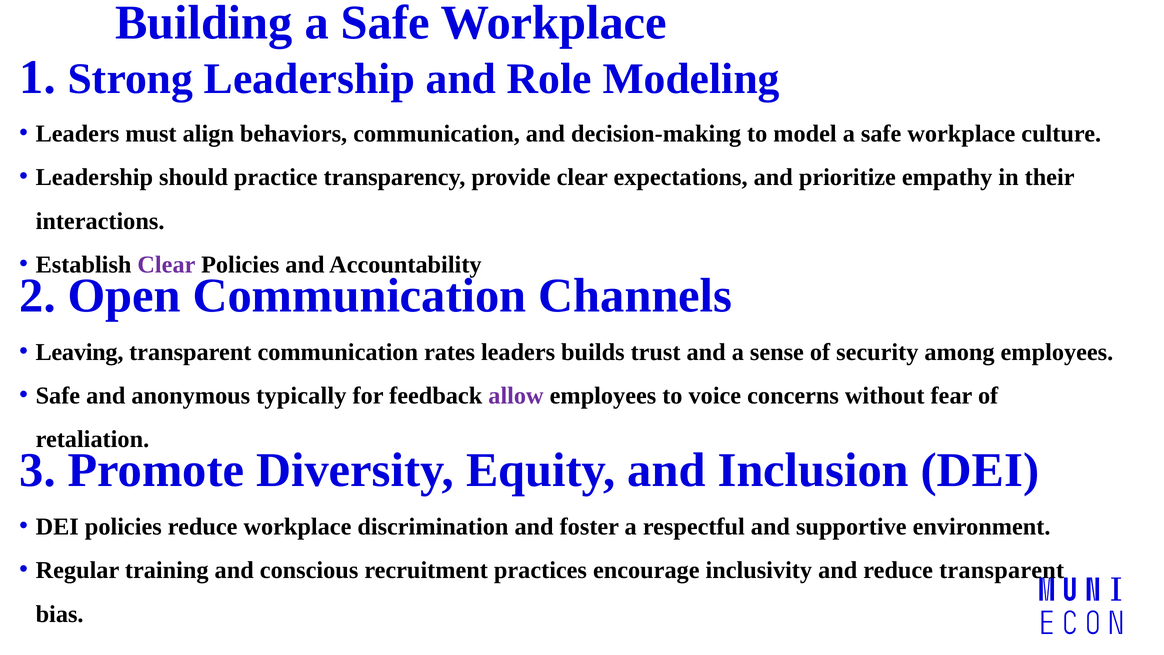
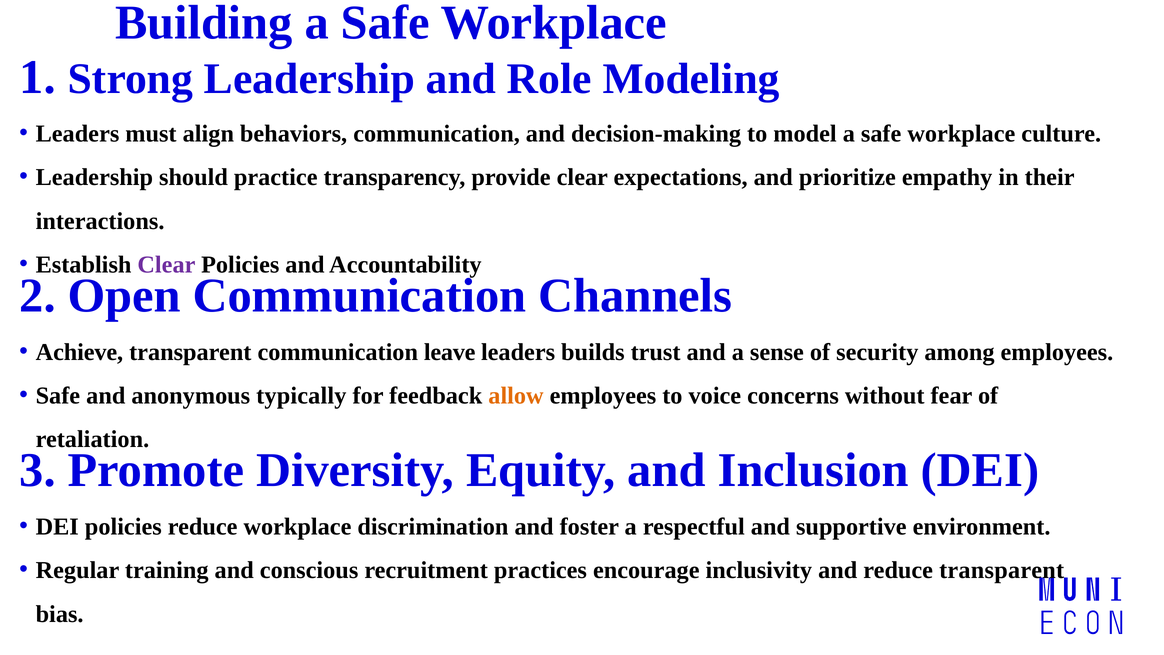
Leaving: Leaving -> Achieve
rates: rates -> leave
allow colour: purple -> orange
